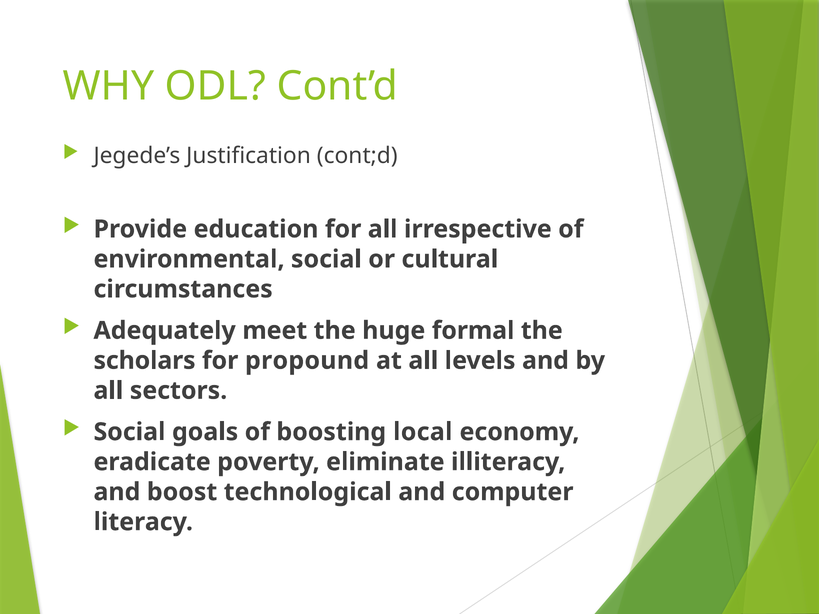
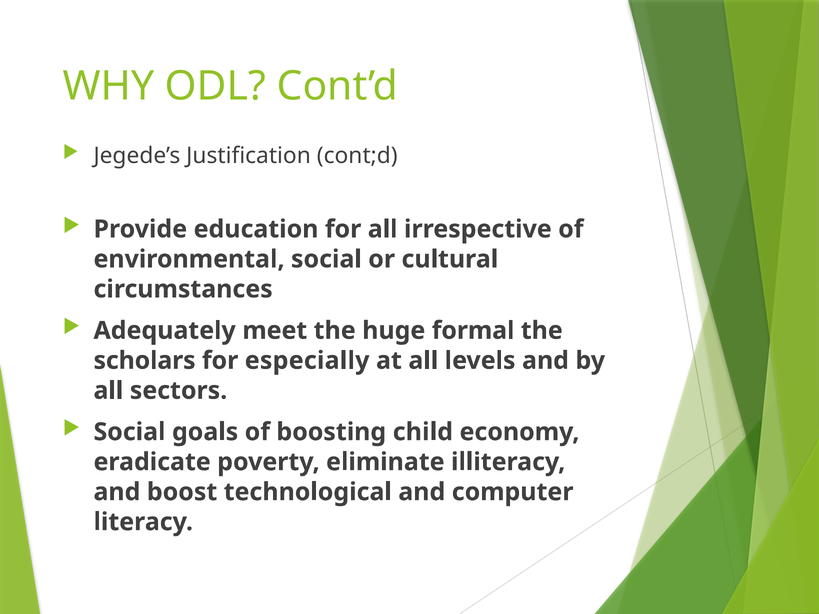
propound: propound -> especially
local: local -> child
